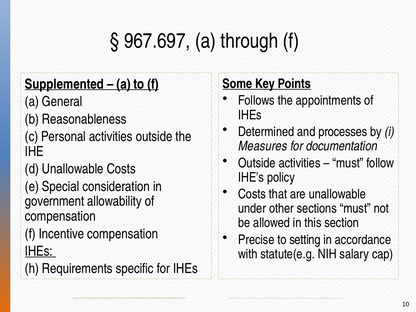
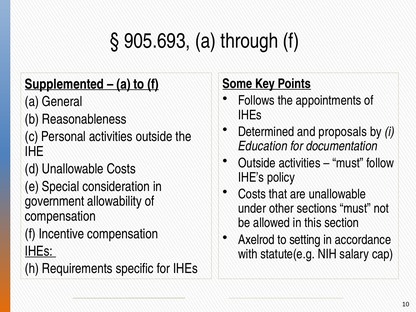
967.697: 967.697 -> 905.693
processes: processes -> proposals
Measures: Measures -> Education
Precise: Precise -> Axelrod
